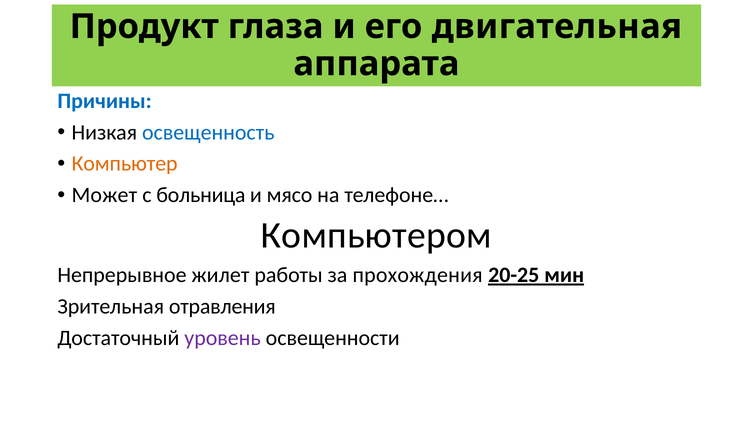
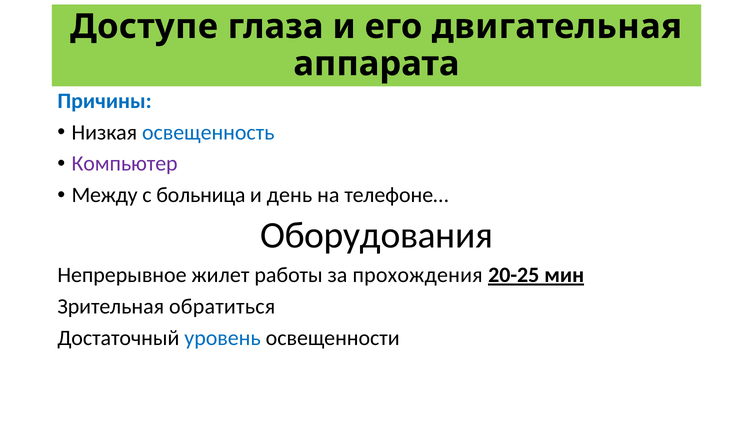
Продукт: Продукт -> Доступе
Компьютер colour: orange -> purple
Может: Может -> Между
мясо: мясо -> день
Компьютером: Компьютером -> Оборудования
отравления: отравления -> обратиться
уровень colour: purple -> blue
